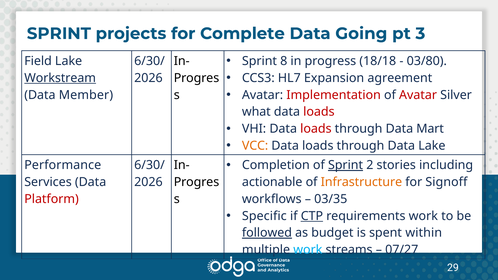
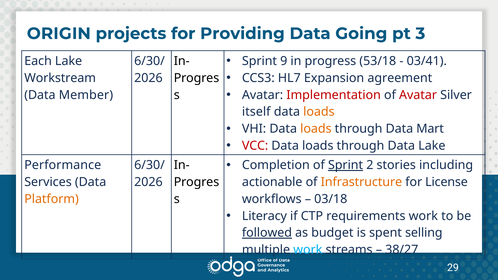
SPRINT at (59, 34): SPRINT -> ORIGIN
Complete: Complete -> Providing
8: 8 -> 9
18/18: 18/18 -> 53/18
03/80: 03/80 -> 03/41
Field: Field -> Each
Workstream underline: present -> none
what: what -> itself
loads at (319, 112) colour: red -> orange
loads at (316, 129) colour: red -> orange
VCC colour: orange -> red
Signoff: Signoff -> License
Platform colour: red -> orange
03/35: 03/35 -> 03/18
Specific: Specific -> Literacy
CTP underline: present -> none
within: within -> selling
07/27: 07/27 -> 38/27
